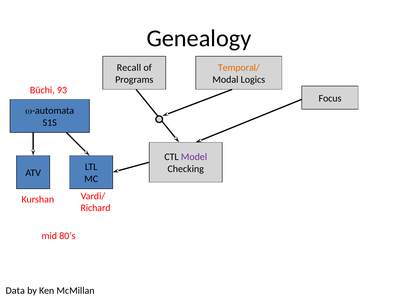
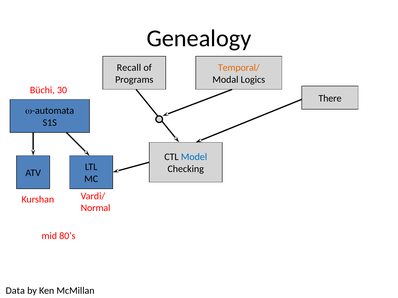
93: 93 -> 30
Focus: Focus -> There
Model colour: purple -> blue
Richard: Richard -> Normal
